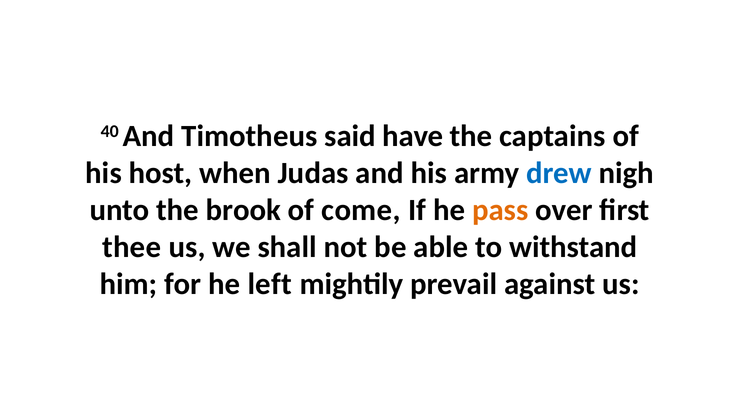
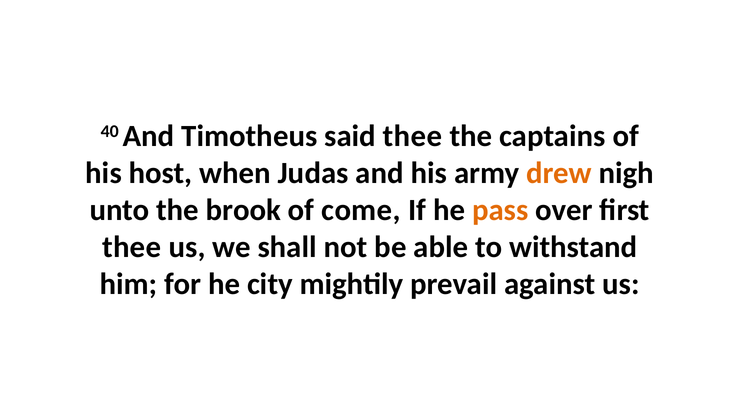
said have: have -> thee
drew colour: blue -> orange
left: left -> city
